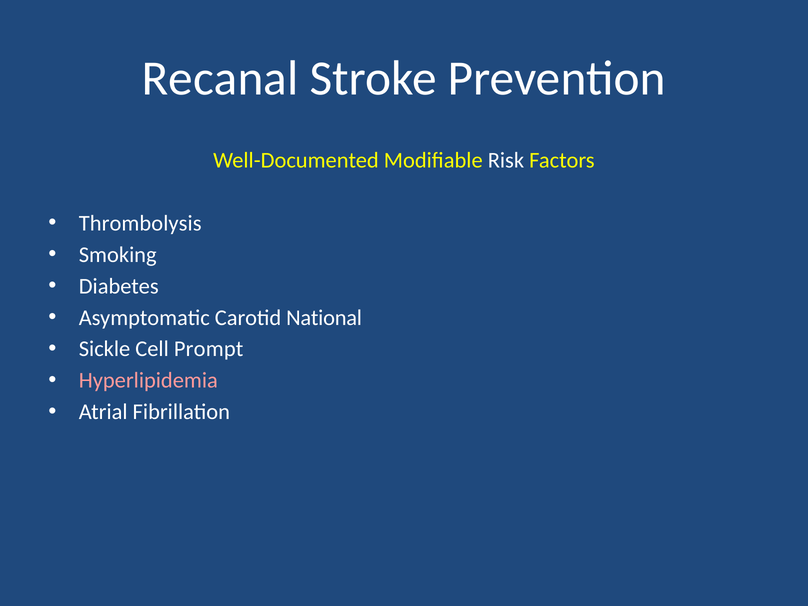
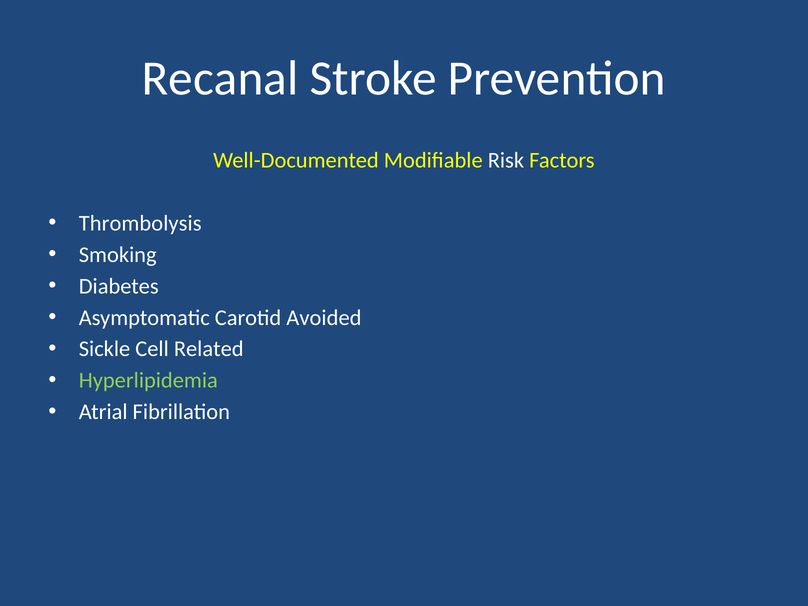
National: National -> Avoided
Prompt: Prompt -> Related
Hyperlipidemia colour: pink -> light green
